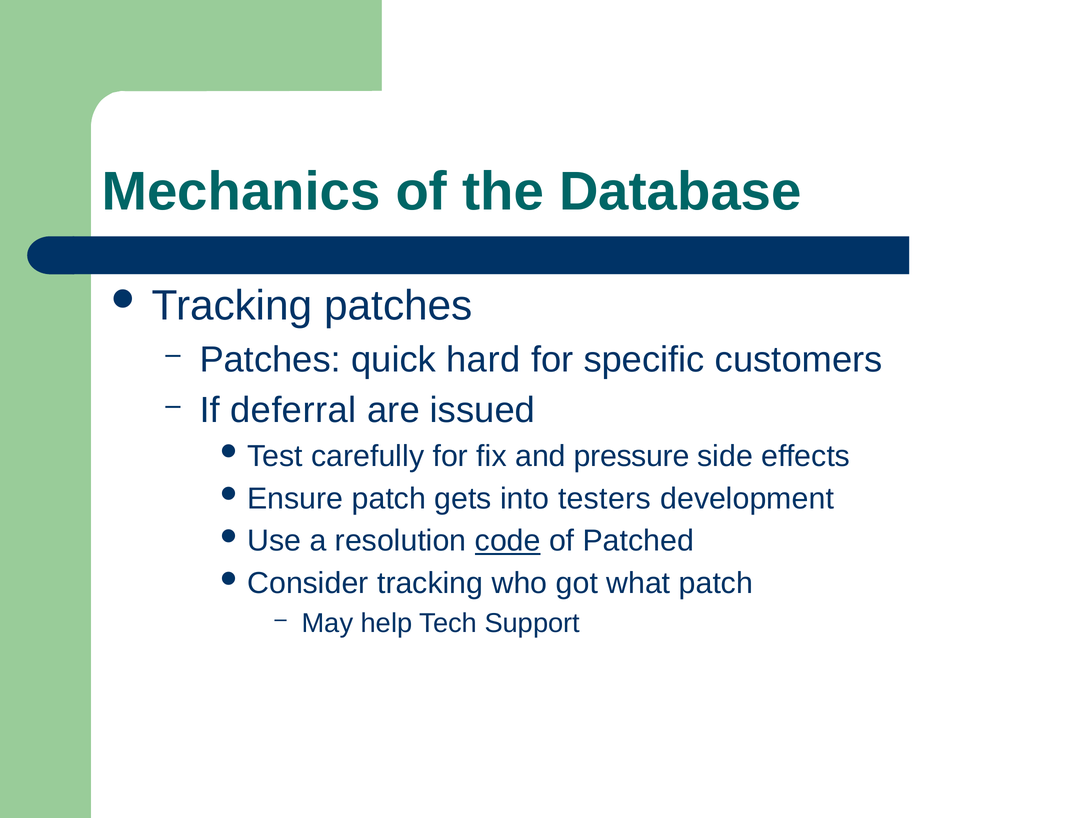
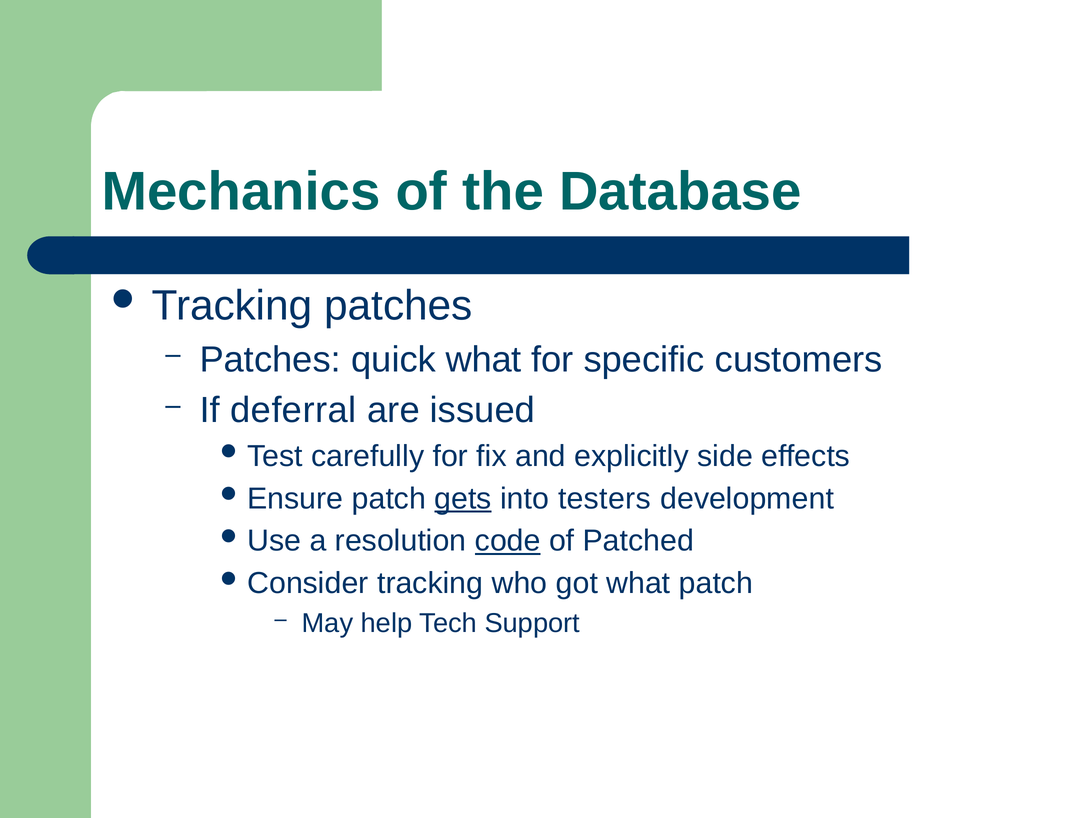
quick hard: hard -> what
pressure: pressure -> explicitly
gets underline: none -> present
